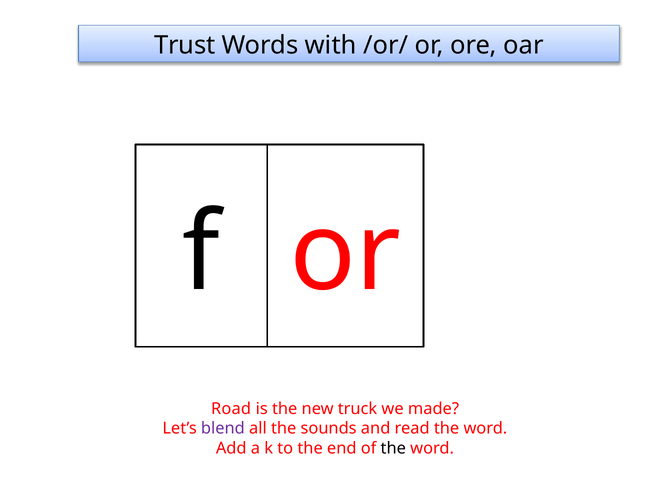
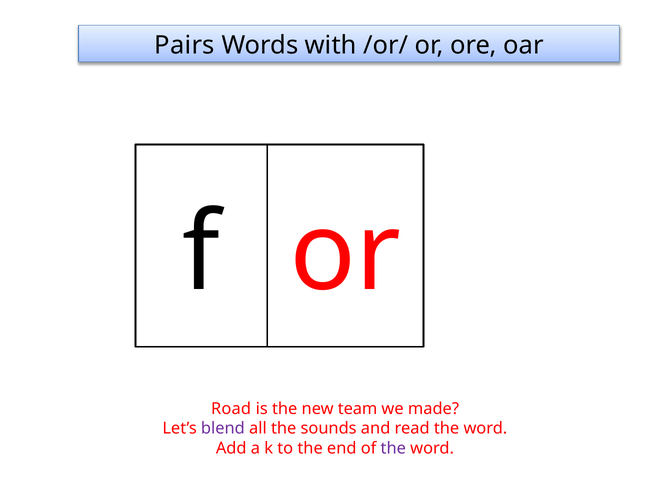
Trust: Trust -> Pairs
truck: truck -> team
the at (393, 448) colour: black -> purple
